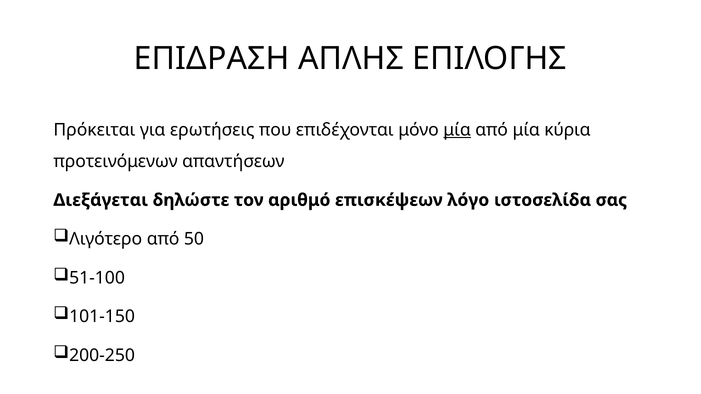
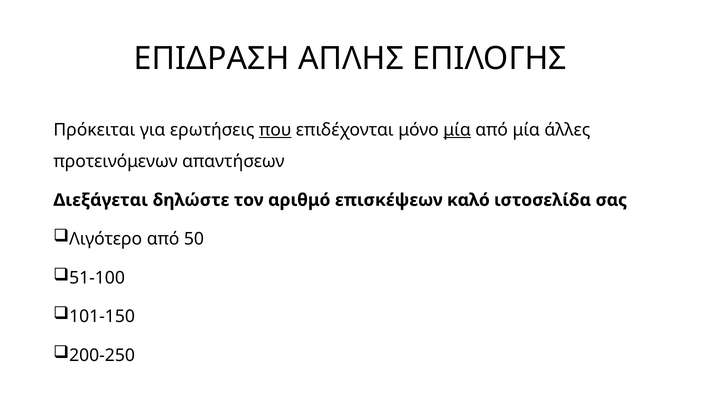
που underline: none -> present
κύρια: κύρια -> άλλες
λόγο: λόγο -> καλό
